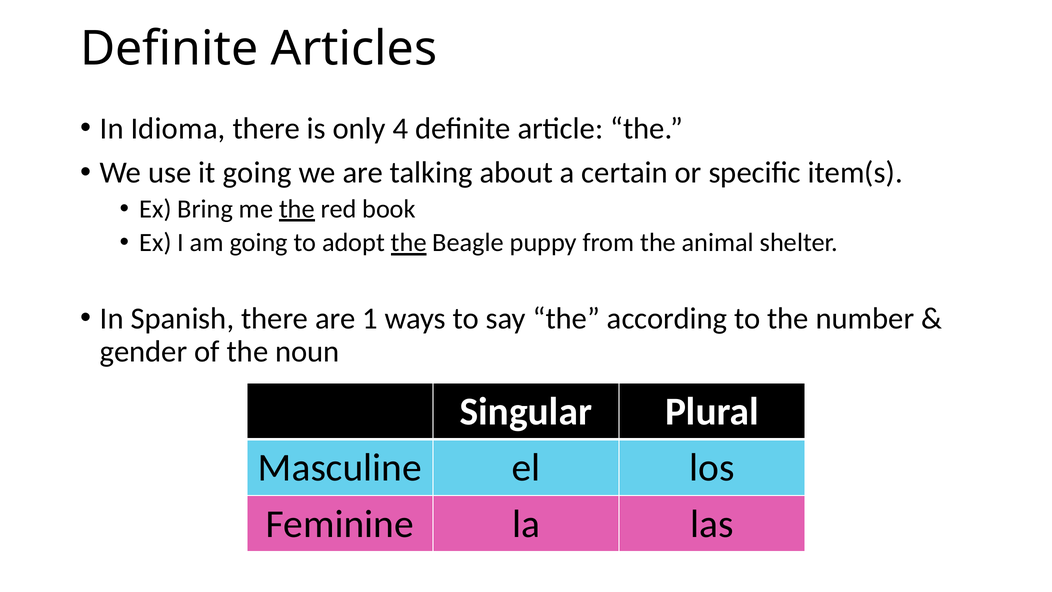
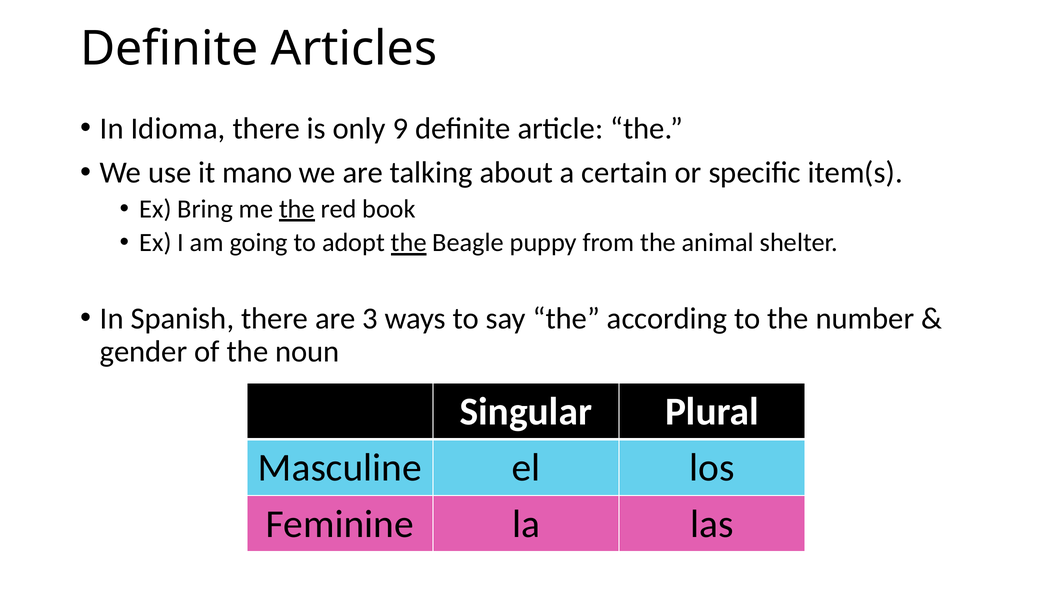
4: 4 -> 9
it going: going -> mano
1: 1 -> 3
